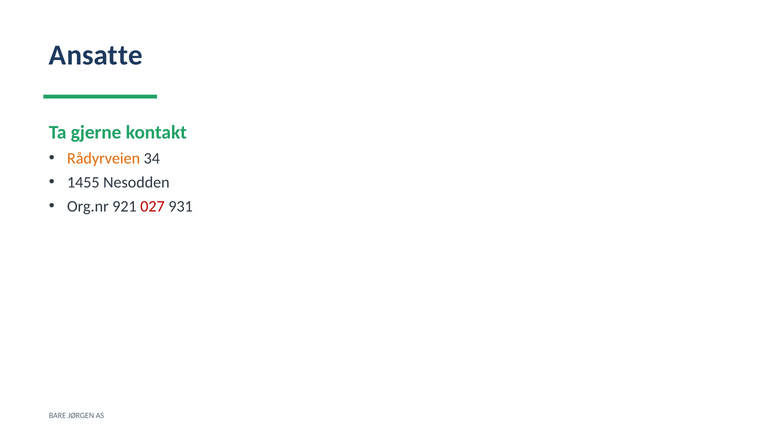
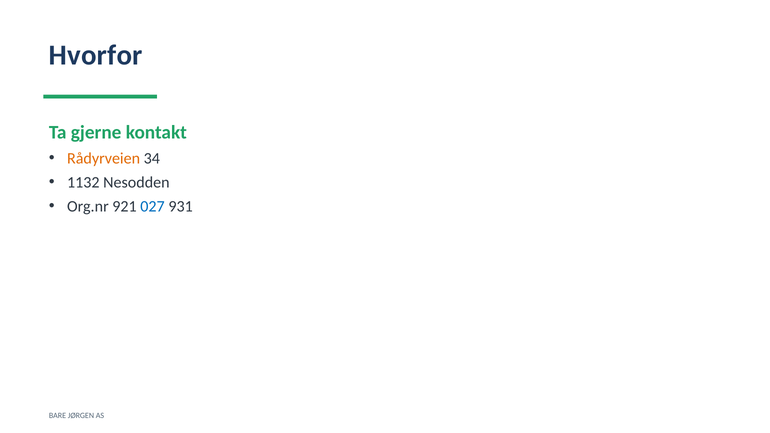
Ansatte: Ansatte -> Hvorfor
1455: 1455 -> 1132
027 colour: red -> blue
